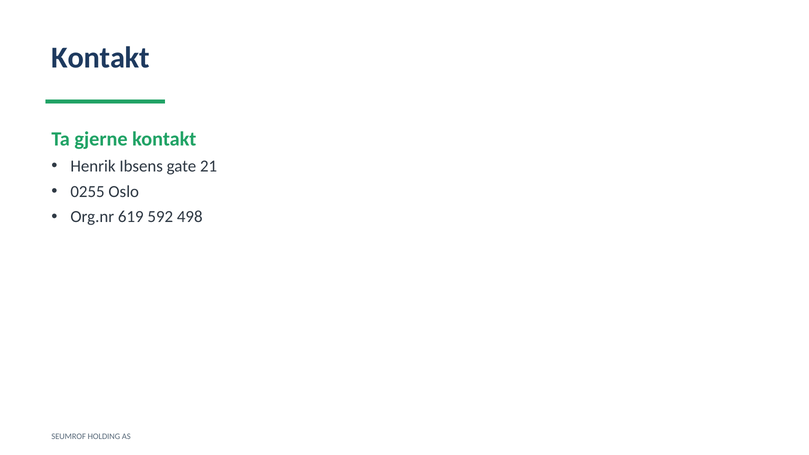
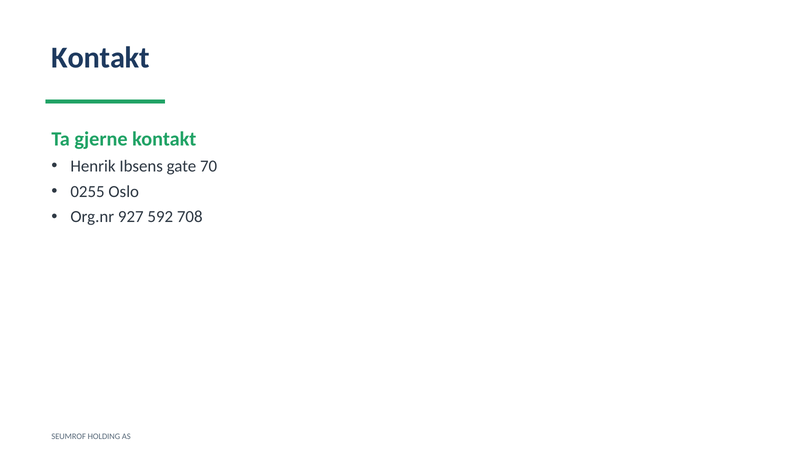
21: 21 -> 70
619: 619 -> 927
498: 498 -> 708
